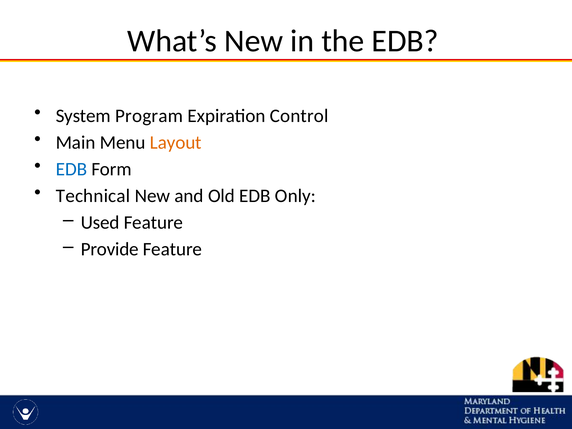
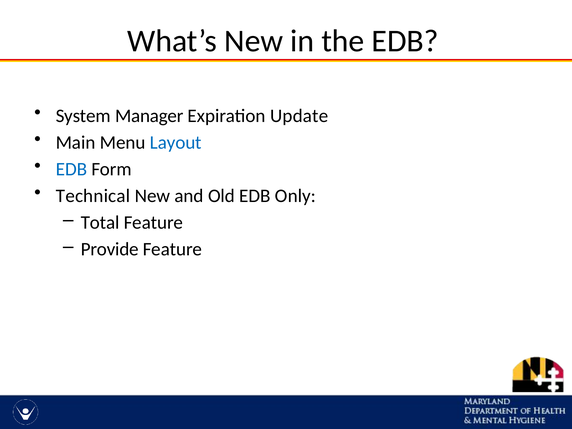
Program: Program -> Manager
Control: Control -> Update
Layout colour: orange -> blue
Used: Used -> Total
